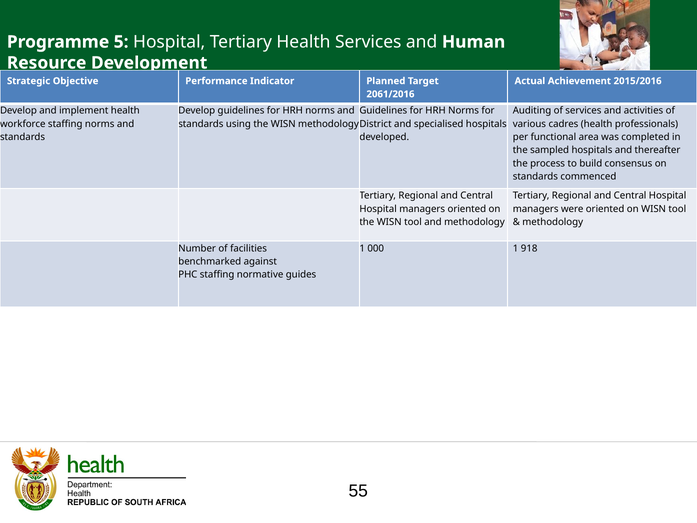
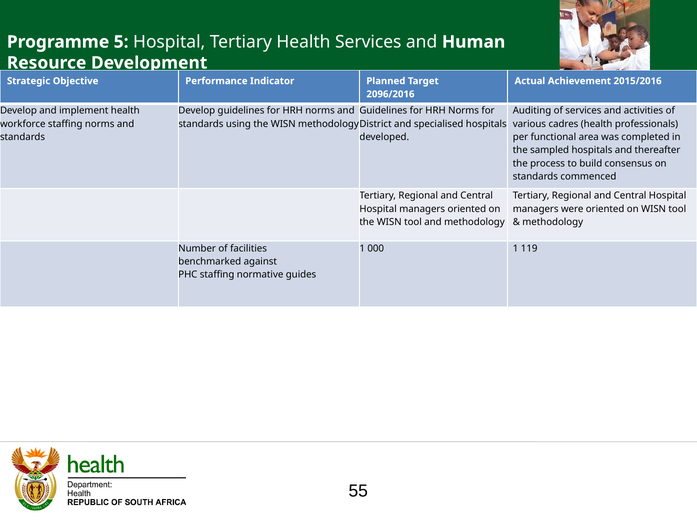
2061/2016: 2061/2016 -> 2096/2016
918: 918 -> 119
